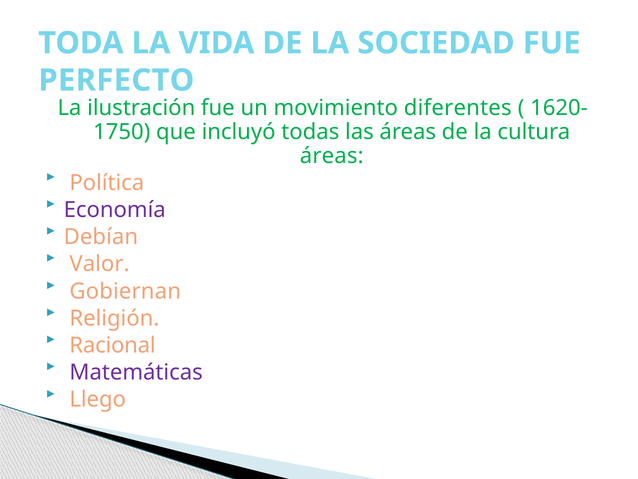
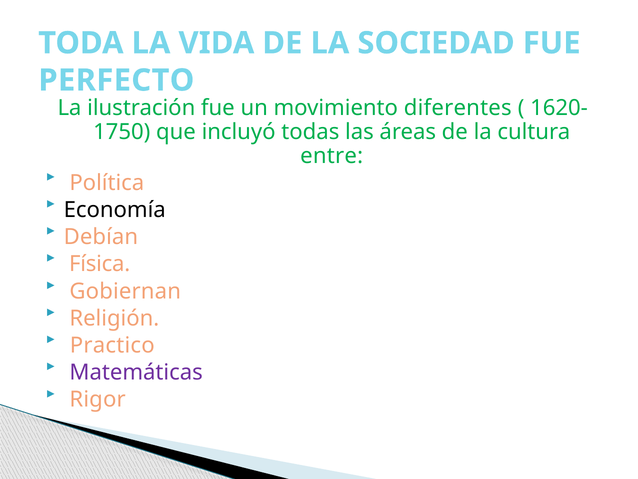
áreas at (332, 156): áreas -> entre
Economía colour: purple -> black
Valor: Valor -> Física
Racional: Racional -> Practico
Llego: Llego -> Rigor
